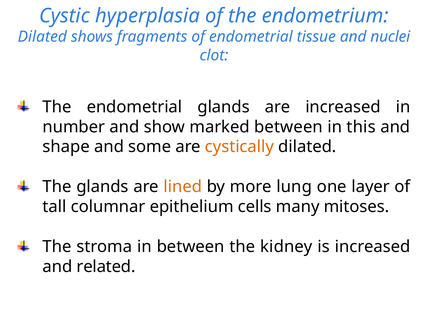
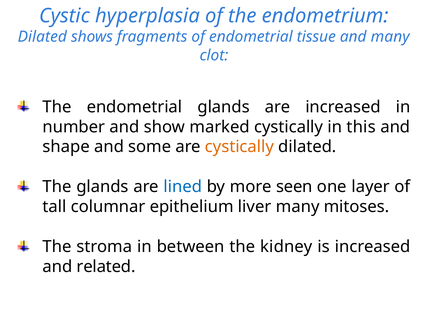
and nuclei: nuclei -> many
marked between: between -> cystically
lined colour: orange -> blue
lung: lung -> seen
cells: cells -> liver
